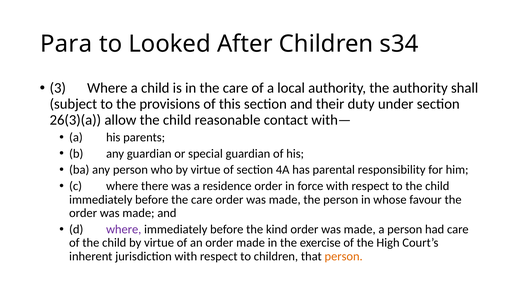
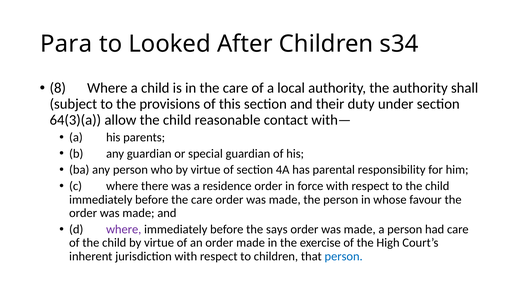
3: 3 -> 8
26(3)(a: 26(3)(a -> 64(3)(a
kind: kind -> says
person at (344, 256) colour: orange -> blue
